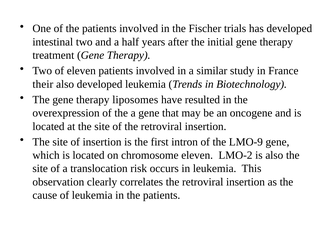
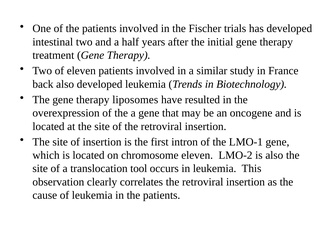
their: their -> back
LMO-9: LMO-9 -> LMO-1
risk: risk -> tool
